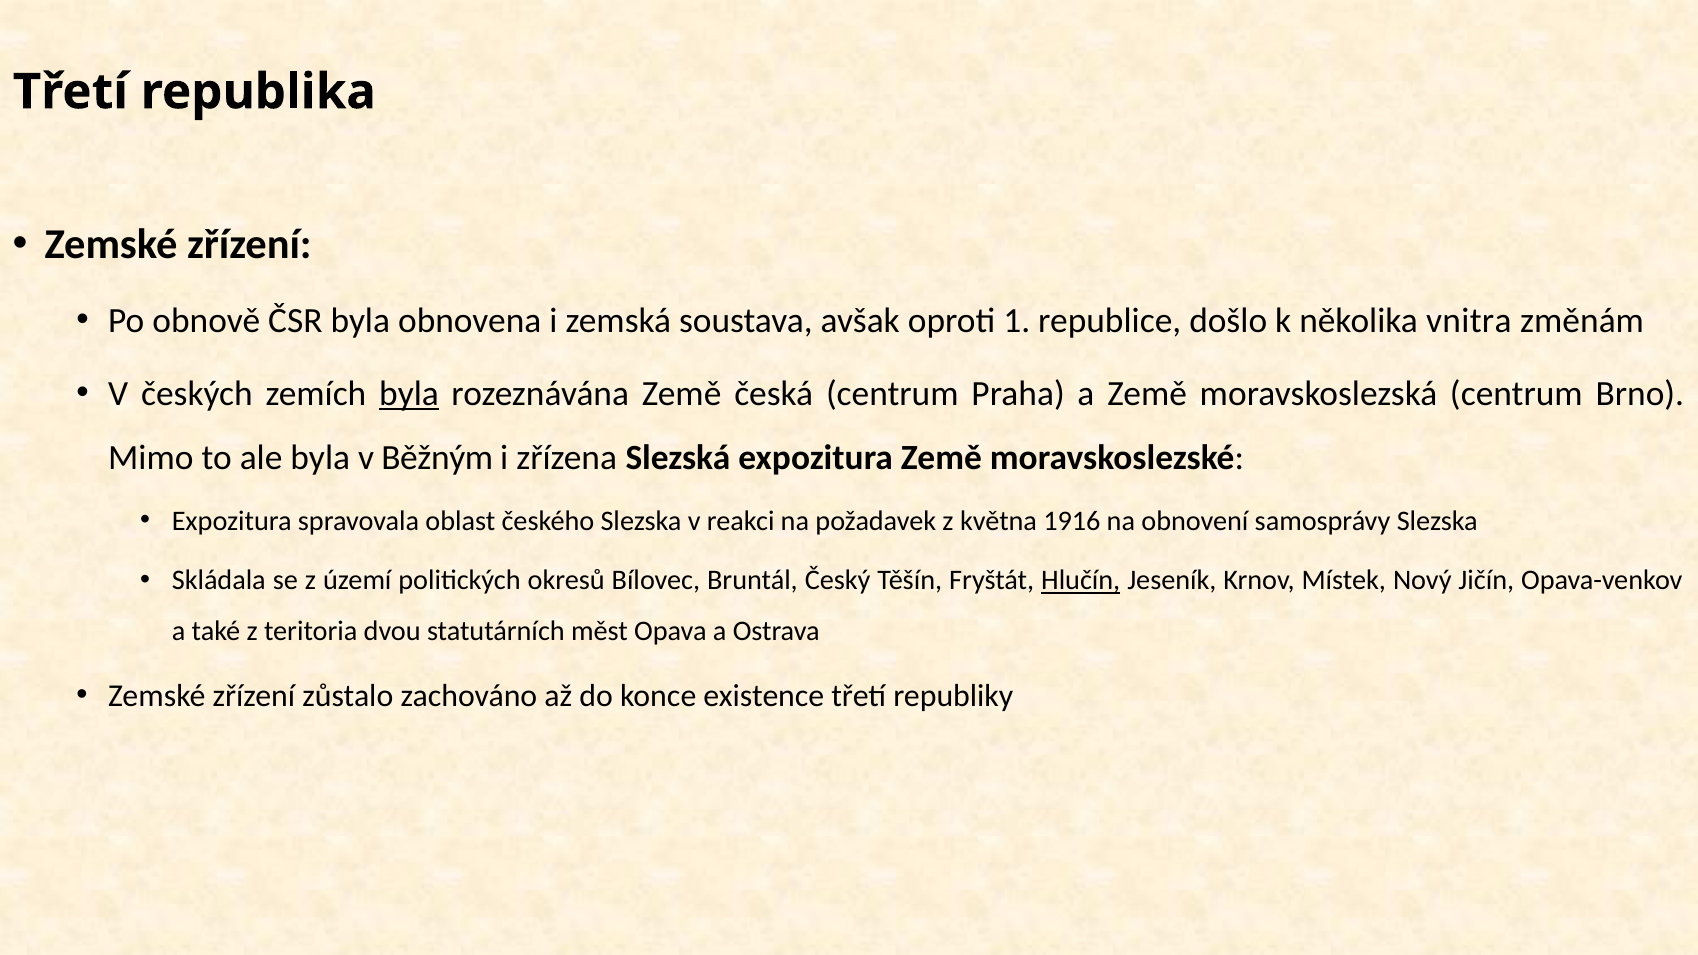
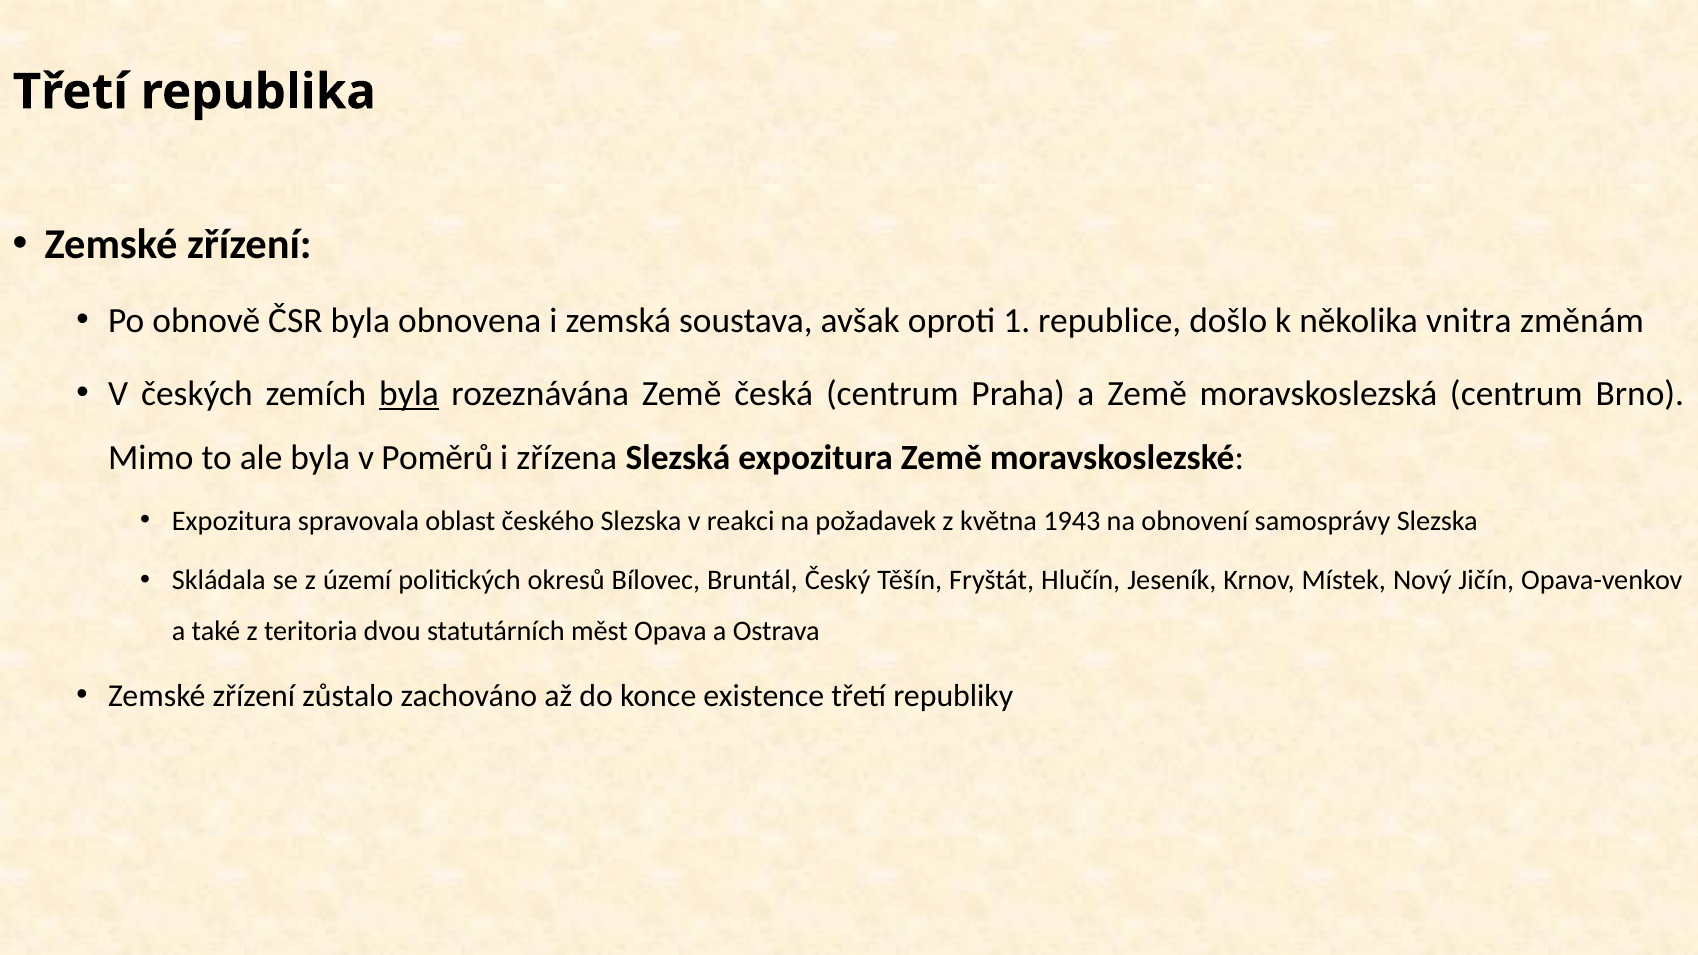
Běžným: Běžným -> Poměrů
1916: 1916 -> 1943
Hlučín underline: present -> none
